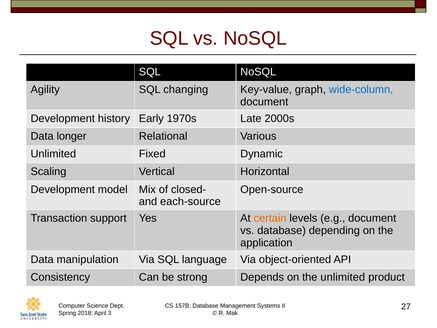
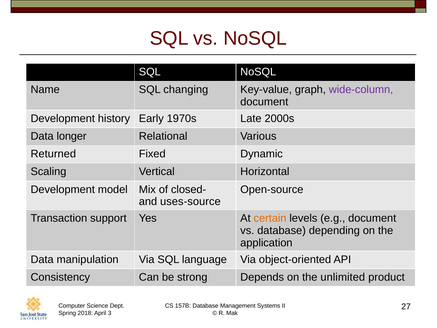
Agility: Agility -> Name
wide-column colour: blue -> purple
Unlimited at (53, 154): Unlimited -> Returned
each-source: each-source -> uses-source
